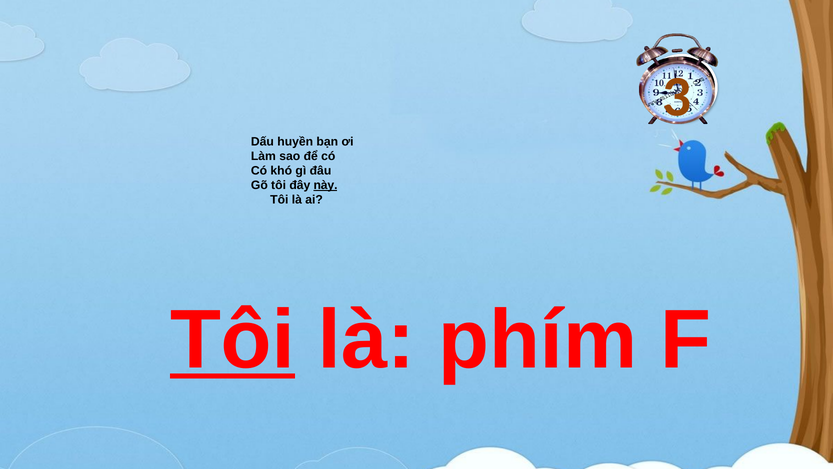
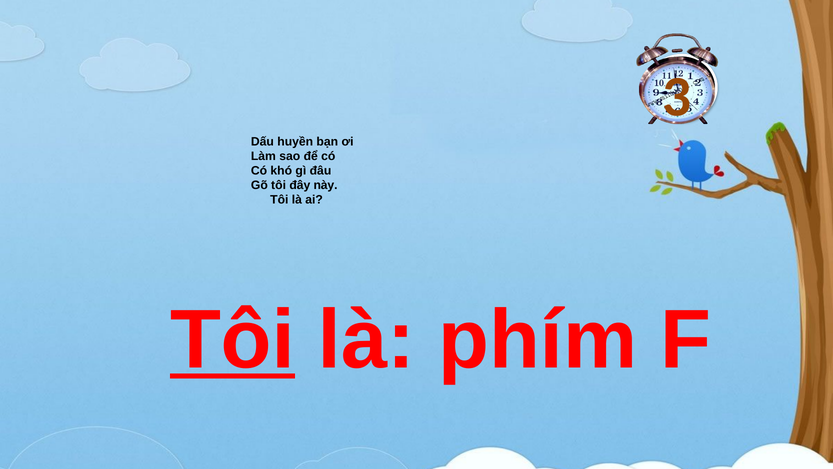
này underline: present -> none
